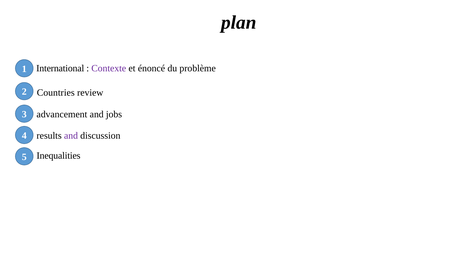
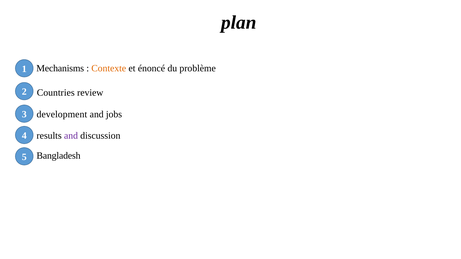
International: International -> Mechanisms
Contexte colour: purple -> orange
advancement: advancement -> development
Inequalities: Inequalities -> Bangladesh
